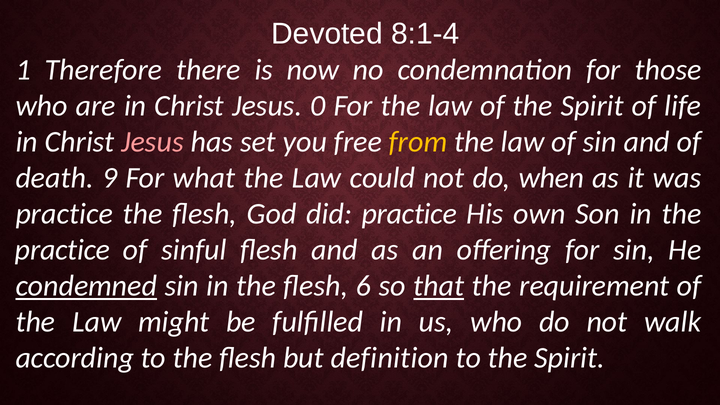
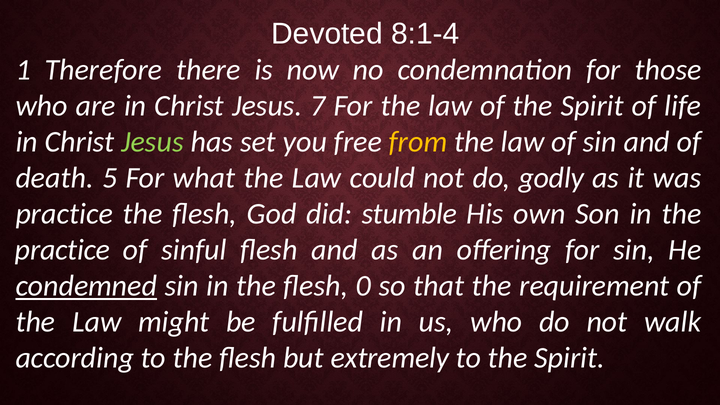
0: 0 -> 7
Jesus at (152, 142) colour: pink -> light green
9: 9 -> 5
when: when -> godly
did practice: practice -> stumble
6: 6 -> 0
that underline: present -> none
definition: definition -> extremely
